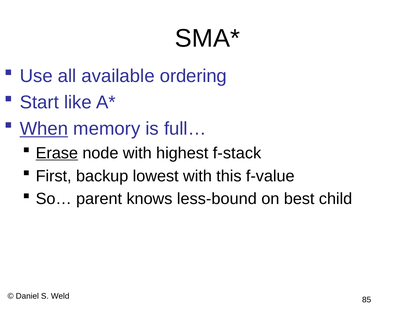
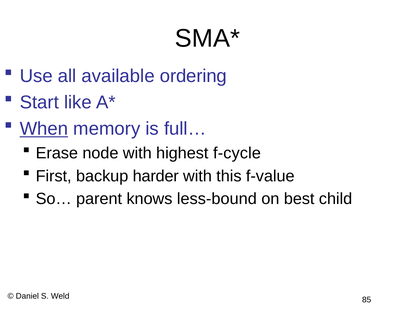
Erase underline: present -> none
f-stack: f-stack -> f-cycle
lowest: lowest -> harder
